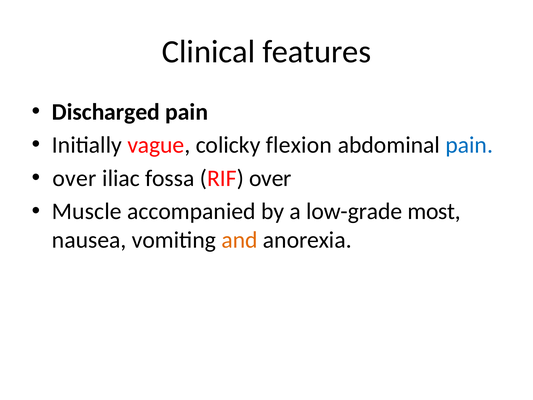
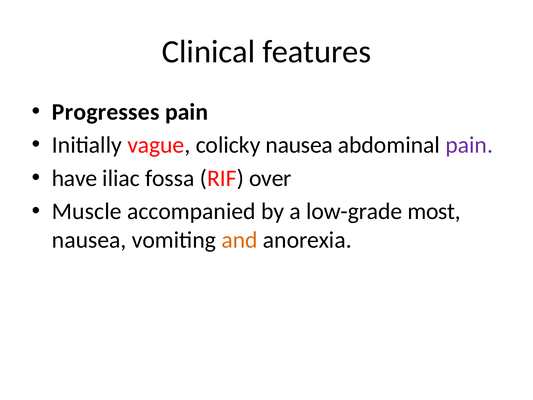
Discharged: Discharged -> Progresses
colicky flexion: flexion -> nausea
pain at (469, 145) colour: blue -> purple
over at (74, 178): over -> have
